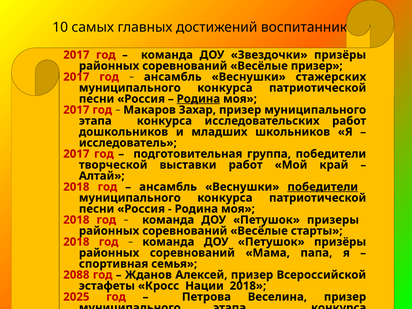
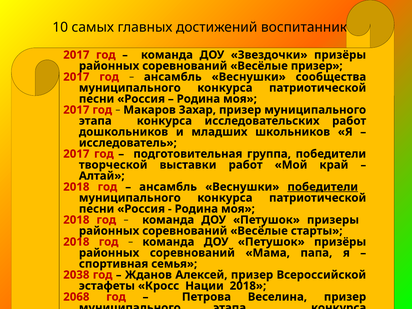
стажерских: стажерских -> сообщества
Родина at (198, 99) underline: present -> none
2088: 2088 -> 2038
2025: 2025 -> 2068
